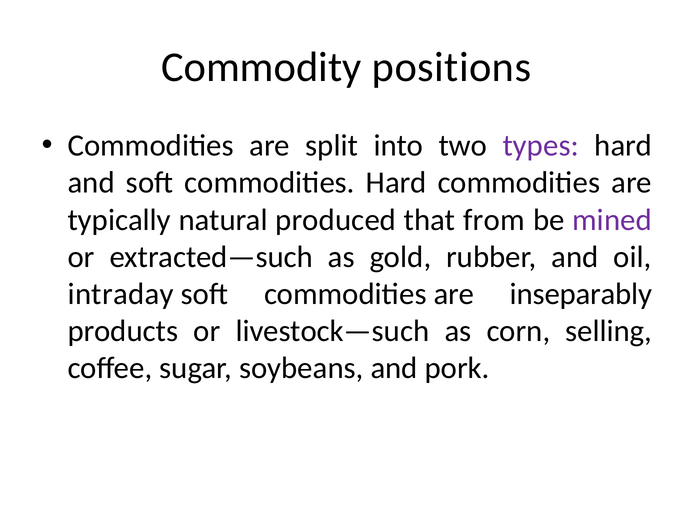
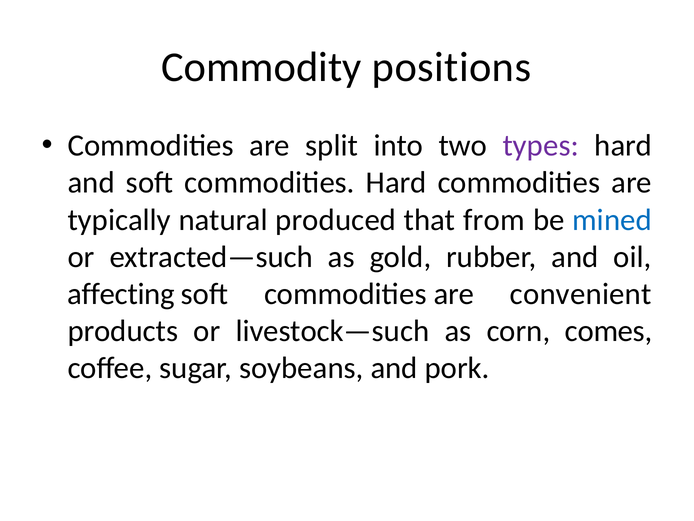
mined colour: purple -> blue
intraday: intraday -> affecting
inseparably: inseparably -> convenient
selling: selling -> comes
